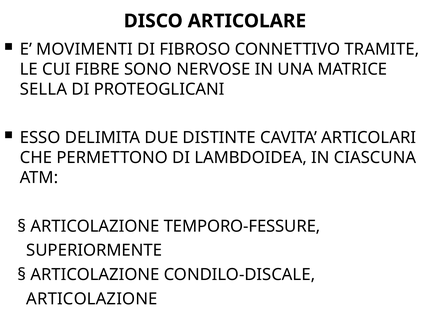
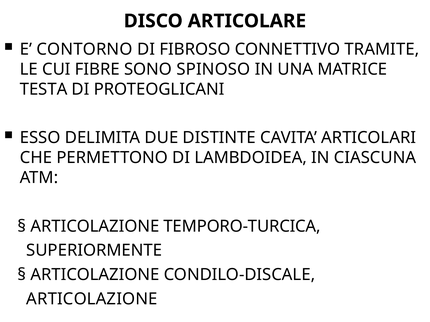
MOVIMENTI: MOVIMENTI -> CONTORNO
NERVOSE: NERVOSE -> SPINOSO
SELLA: SELLA -> TESTA
TEMPORO-FESSURE: TEMPORO-FESSURE -> TEMPORO-TURCICA
